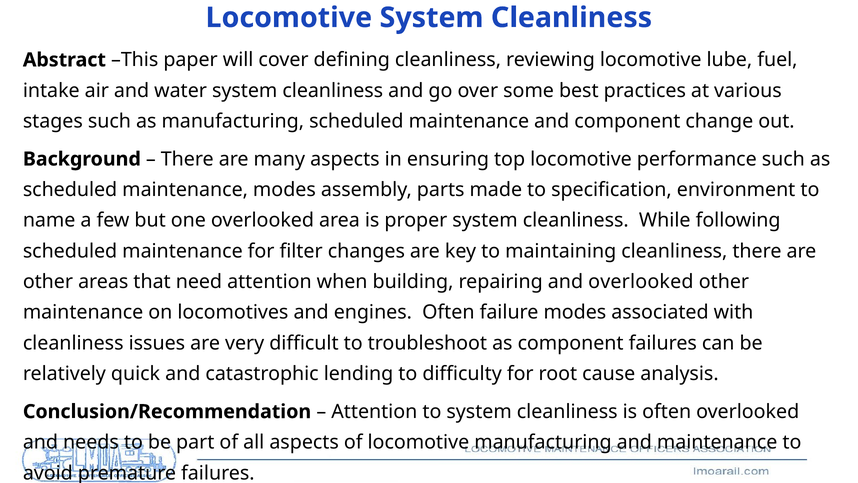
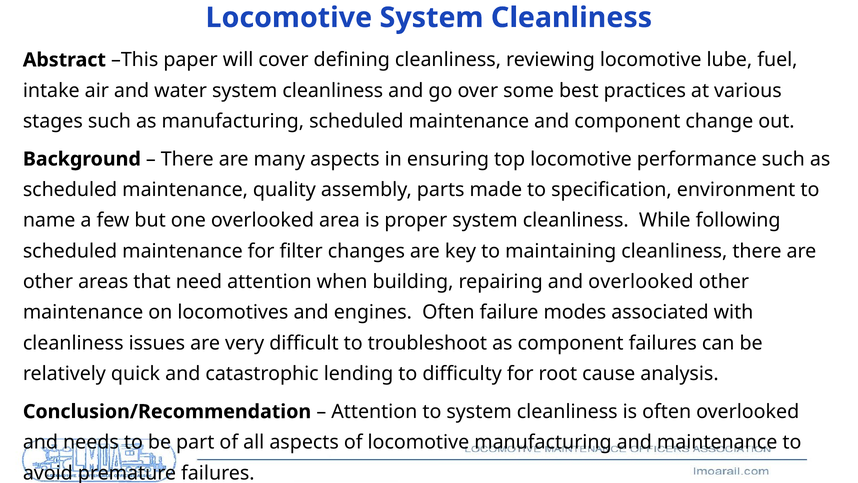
maintenance modes: modes -> quality
